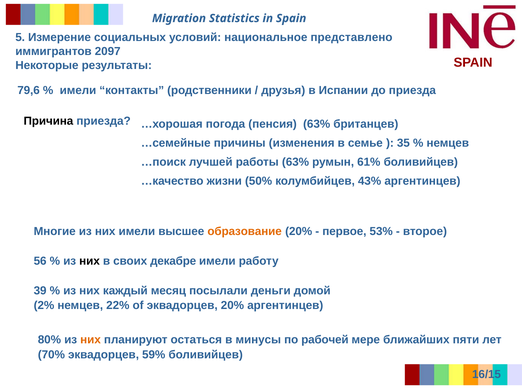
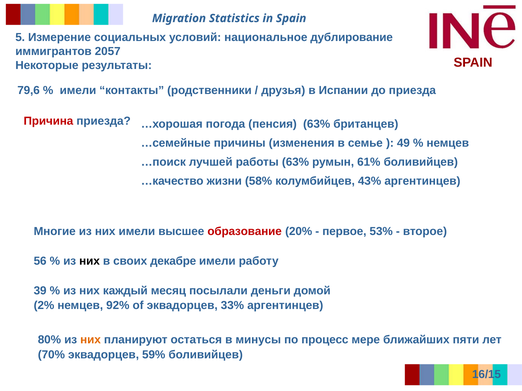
представлено: представлено -> дублирование
2097: 2097 -> 2057
Причина colour: black -> red
35: 35 -> 49
50%: 50% -> 58%
образование colour: orange -> red
22%: 22% -> 92%
эквадорцев 20%: 20% -> 33%
рабочей: рабочей -> процесс
